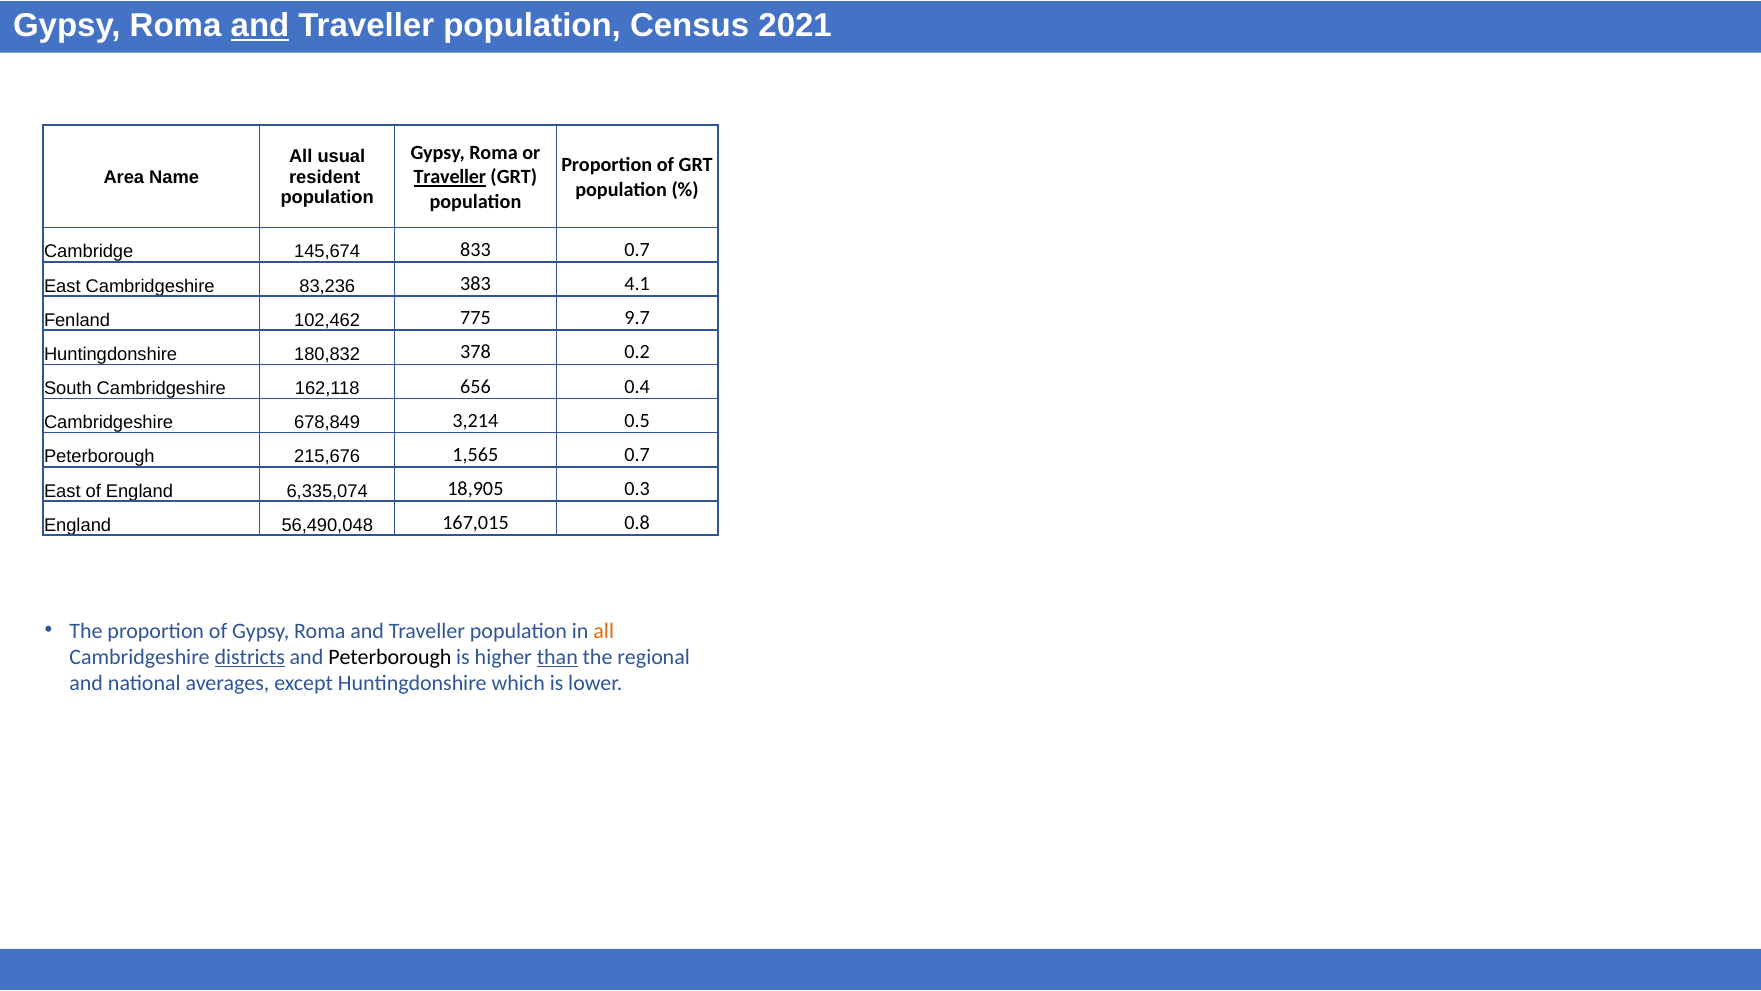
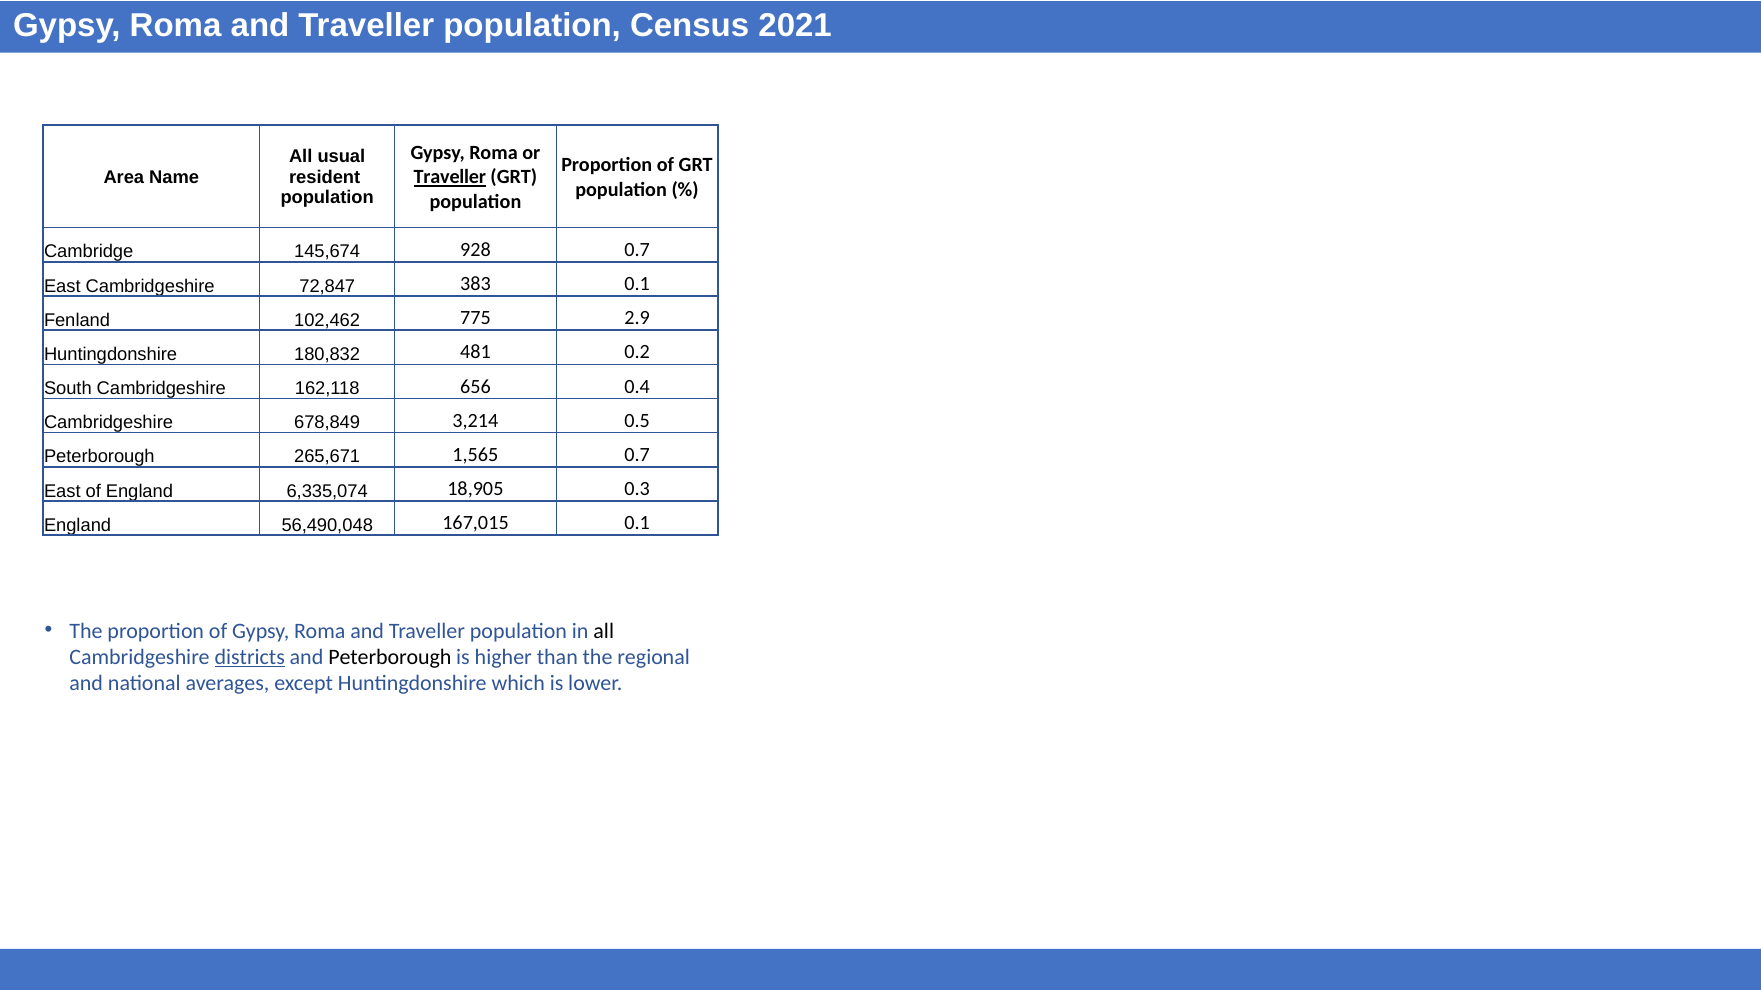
and at (260, 25) underline: present -> none
833: 833 -> 928
83,236: 83,236 -> 72,847
383 4.1: 4.1 -> 0.1
9.7: 9.7 -> 2.9
378: 378 -> 481
215,676: 215,676 -> 265,671
167,015 0.8: 0.8 -> 0.1
all at (604, 631) colour: orange -> black
than underline: present -> none
